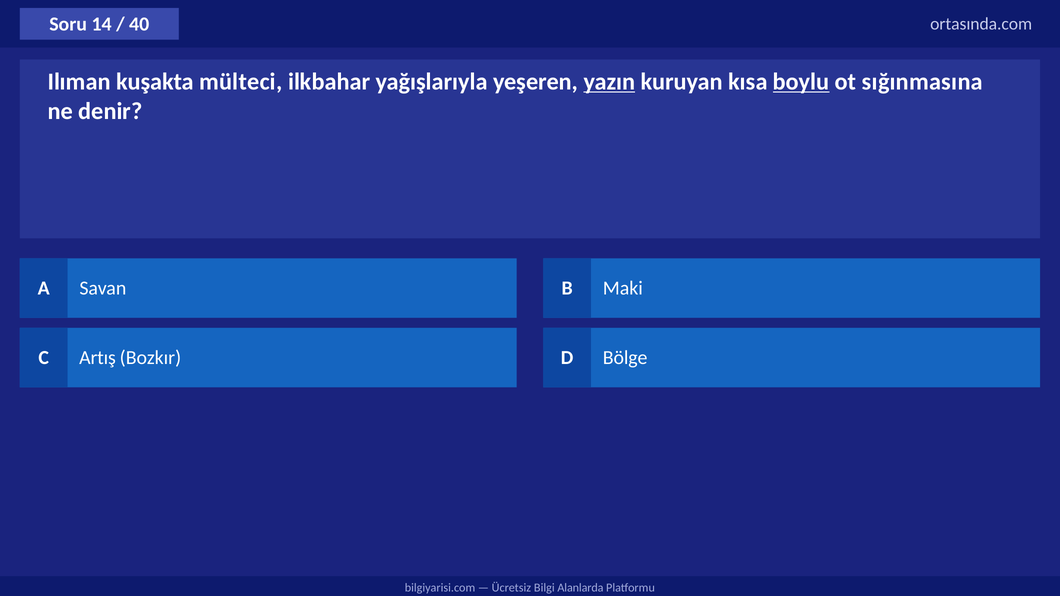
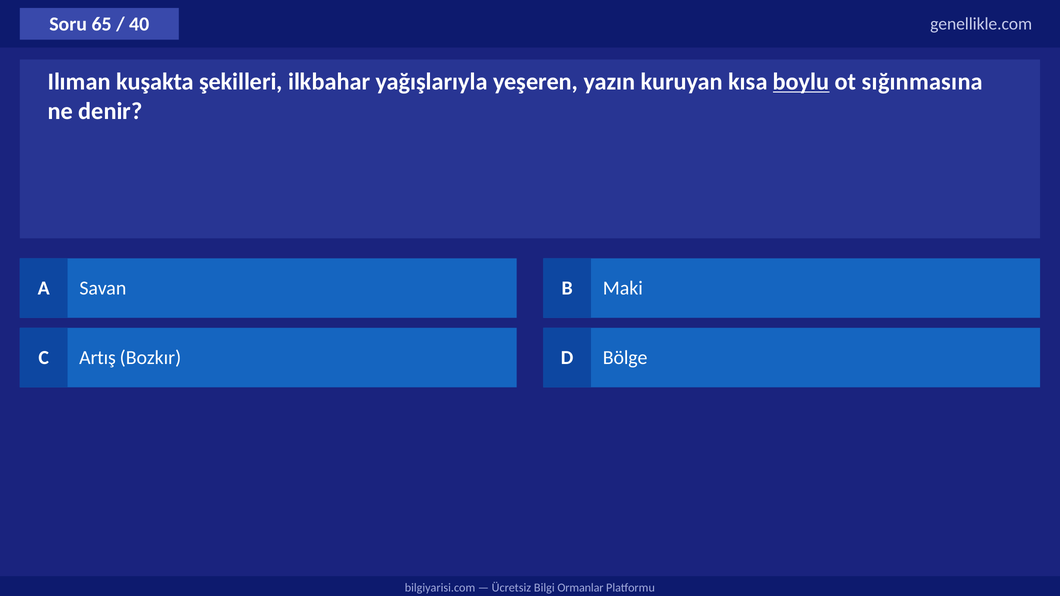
14: 14 -> 65
ortasında.com: ortasında.com -> genellikle.com
mülteci: mülteci -> şekilleri
yazın underline: present -> none
Alanlarda: Alanlarda -> Ormanlar
